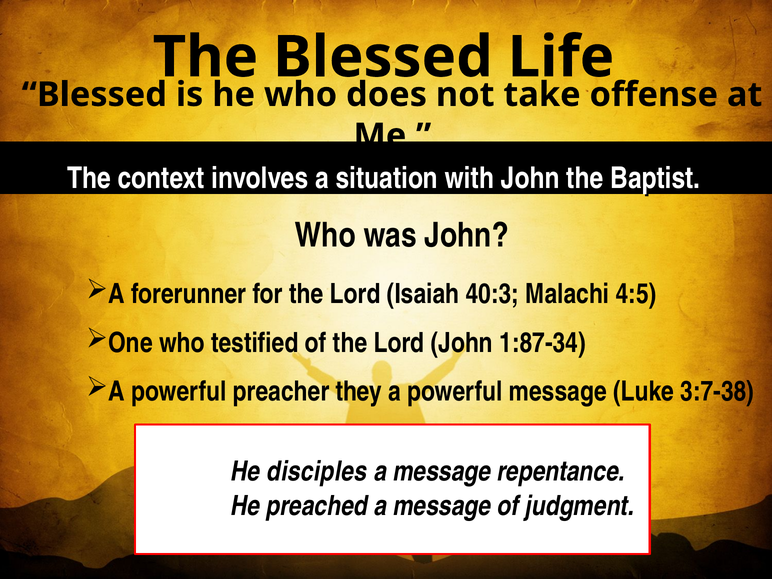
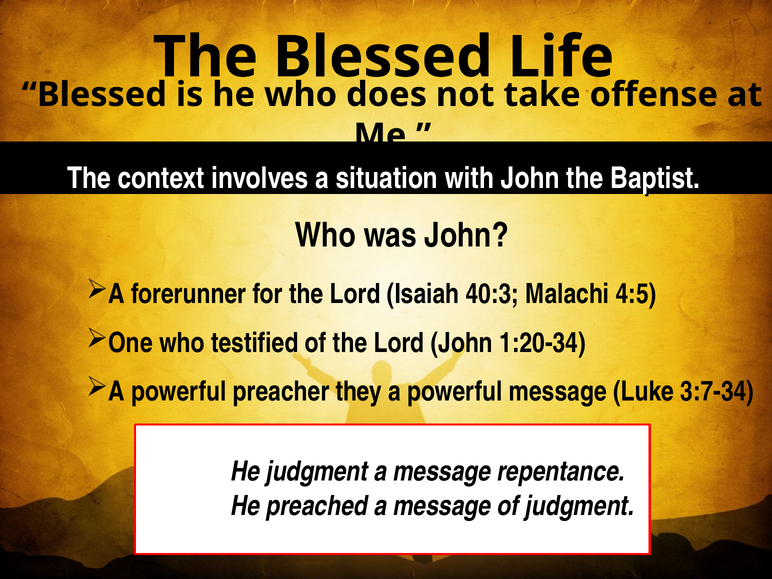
1:87-34: 1:87-34 -> 1:20-34
3:7-38: 3:7-38 -> 3:7-34
He disciples: disciples -> judgment
